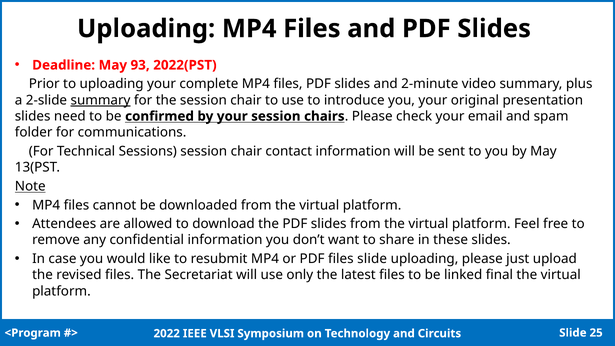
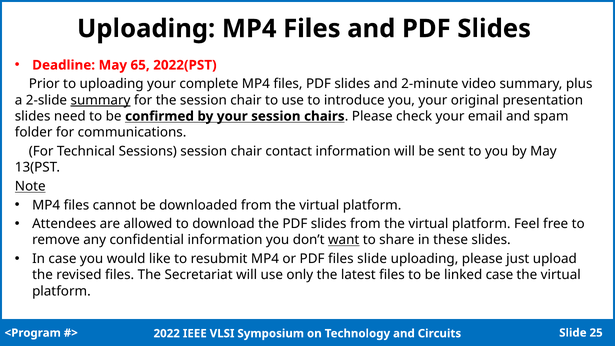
93: 93 -> 65
want underline: none -> present
linked final: final -> case
